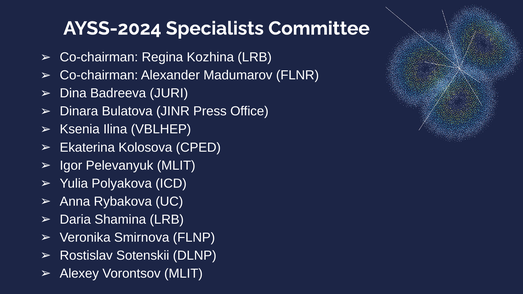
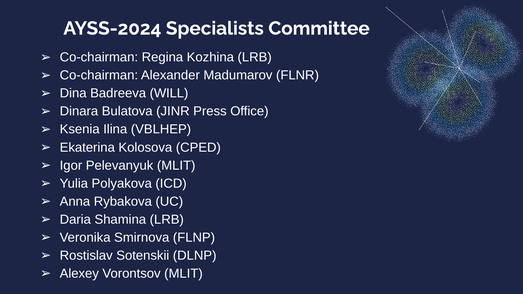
JURI: JURI -> WILL
